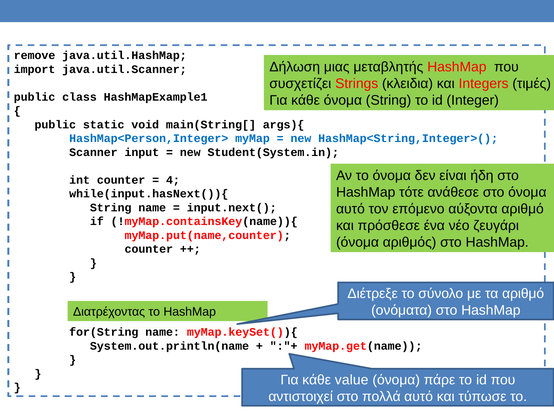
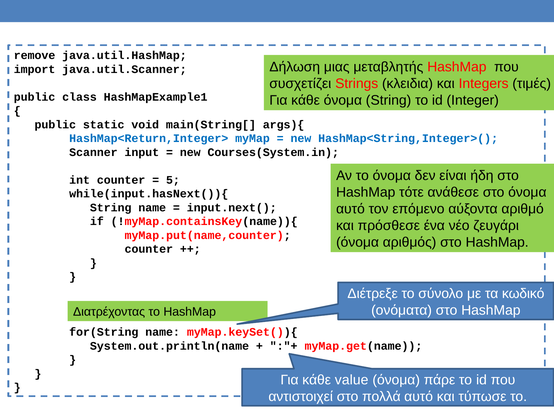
HashMap<Person,Integer>: HashMap<Person,Integer> -> HashMap<Return,Integer>
Student(System.in: Student(System.in -> Courses(System.in
4: 4 -> 5
τα αριθμό: αριθμό -> κωδικό
